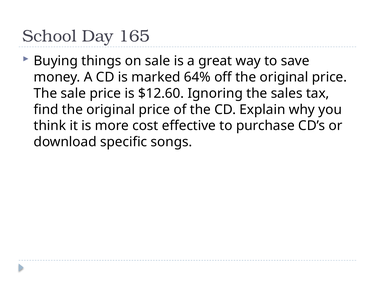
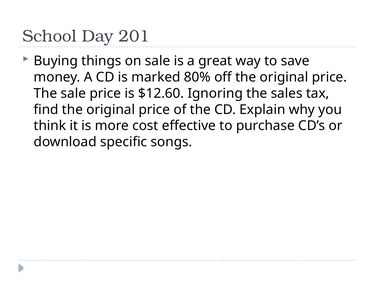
165: 165 -> 201
64%: 64% -> 80%
